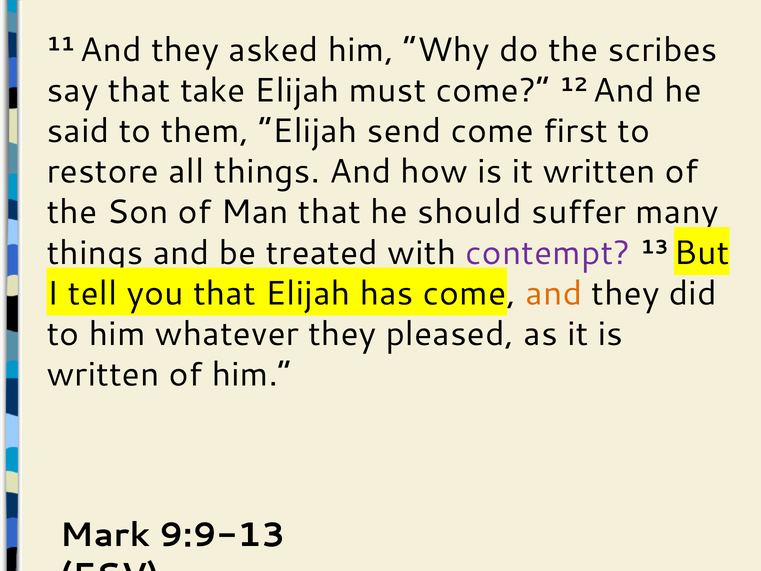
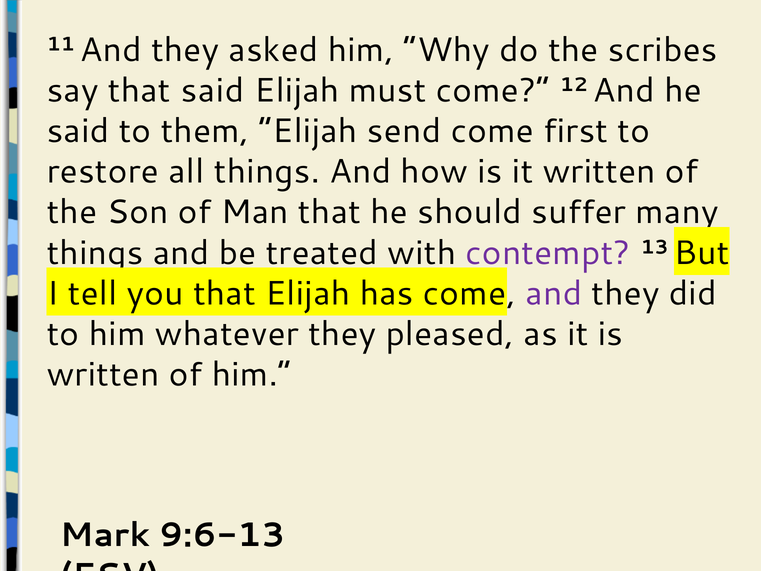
that take: take -> said
and at (554, 293) colour: orange -> purple
9:9-13: 9:9-13 -> 9:6-13
